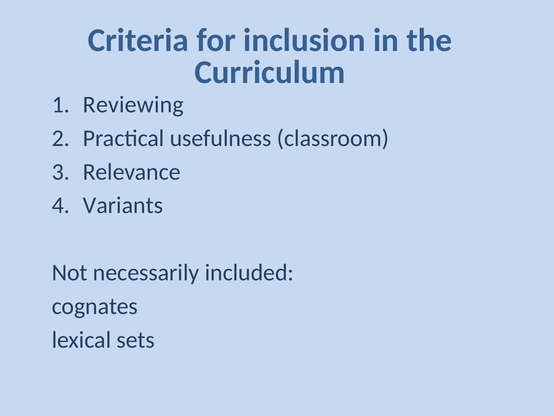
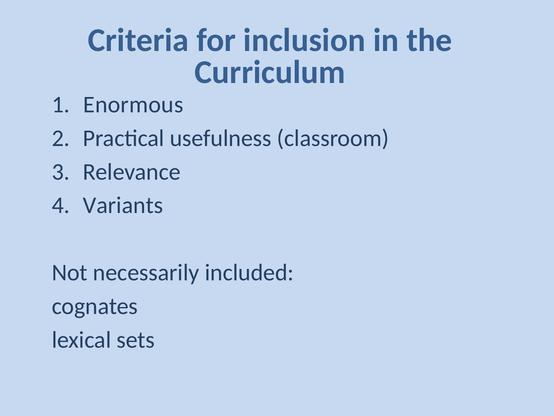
Reviewing: Reviewing -> Enormous
